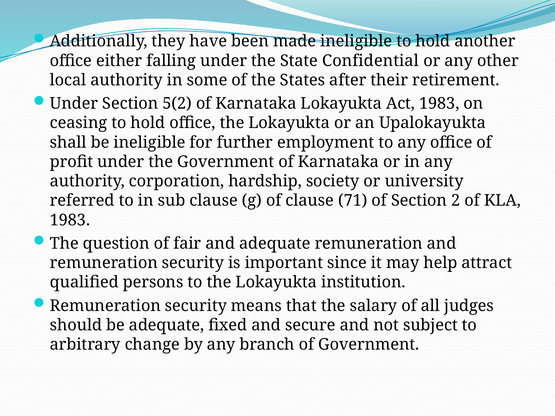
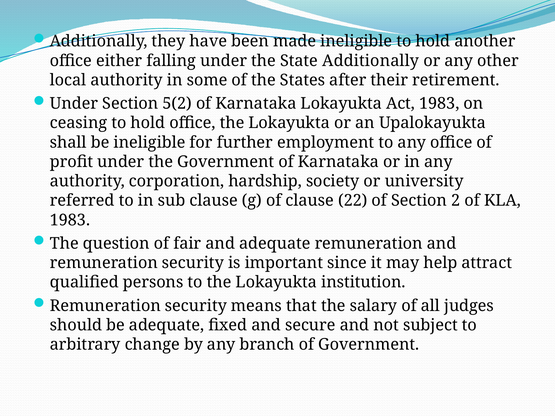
State Confidential: Confidential -> Additionally
71: 71 -> 22
